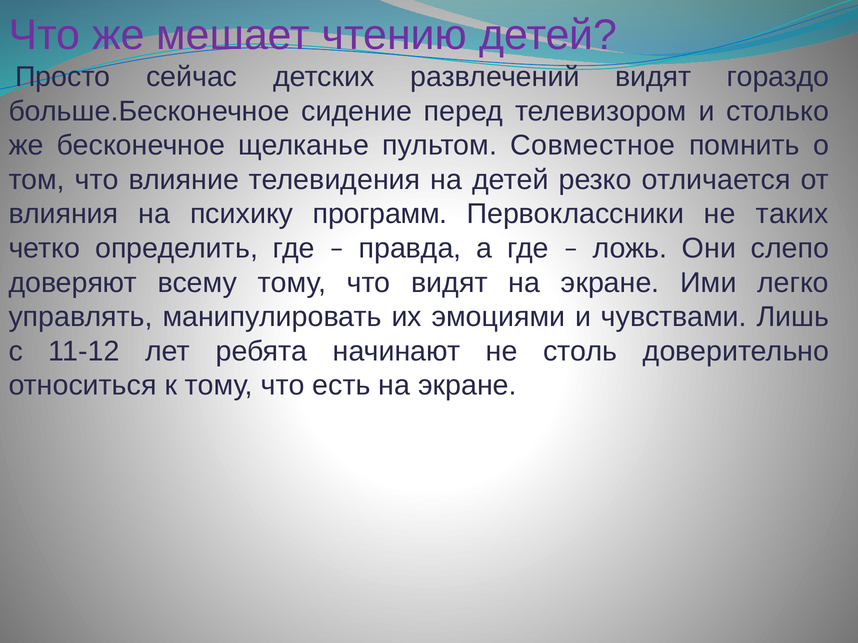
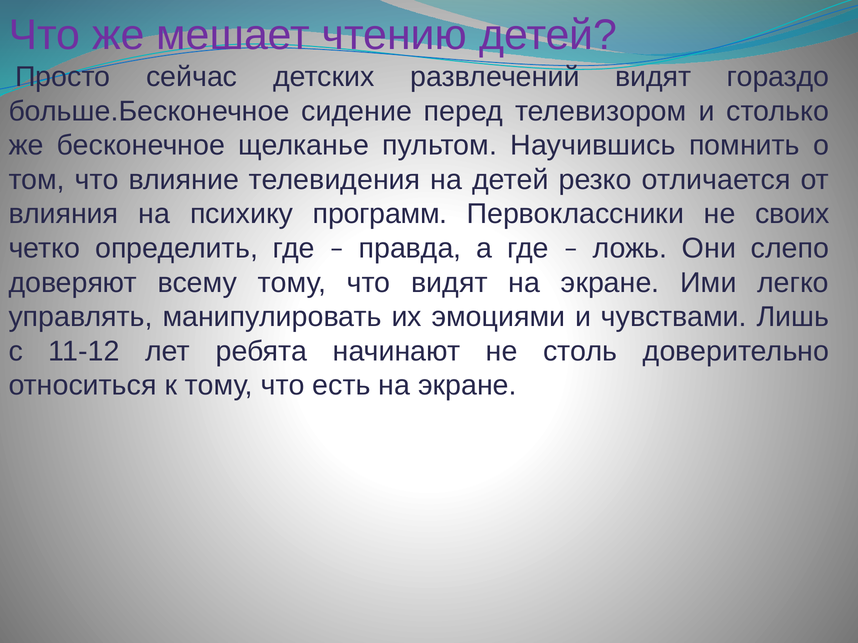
Совместное: Совместное -> Научившись
таких: таких -> своих
